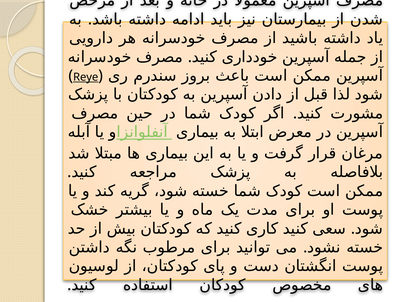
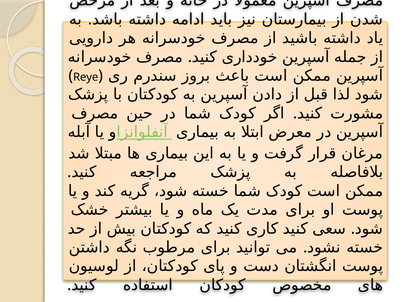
Reye underline: present -> none
